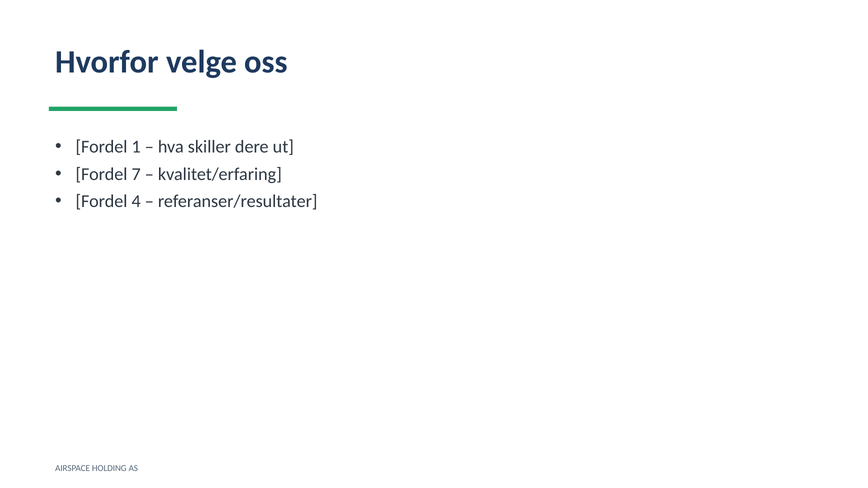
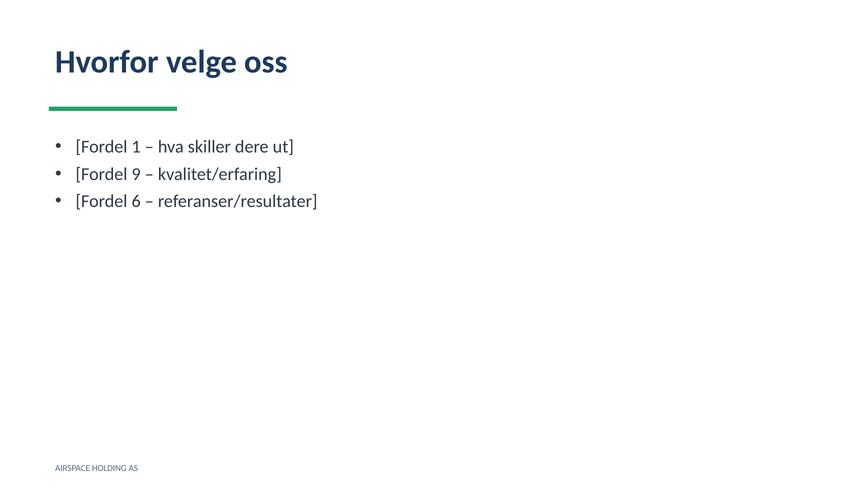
7: 7 -> 9
4: 4 -> 6
